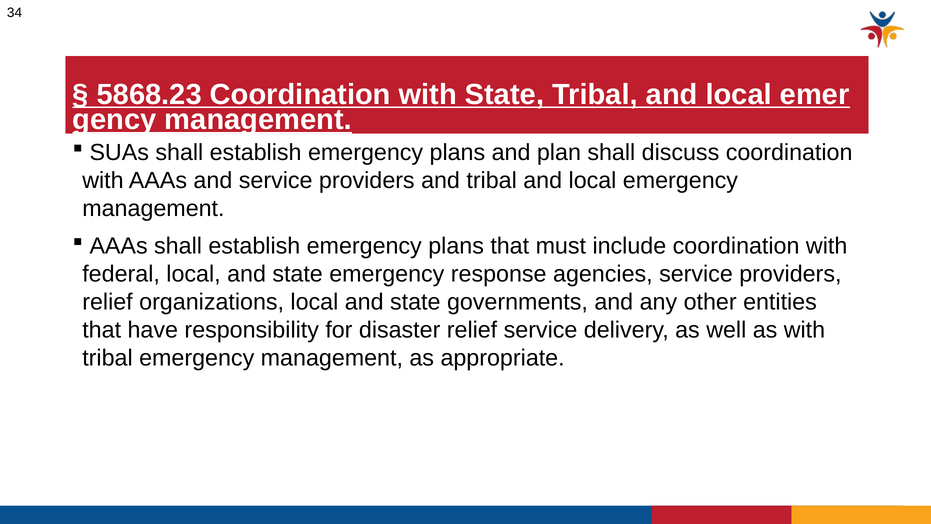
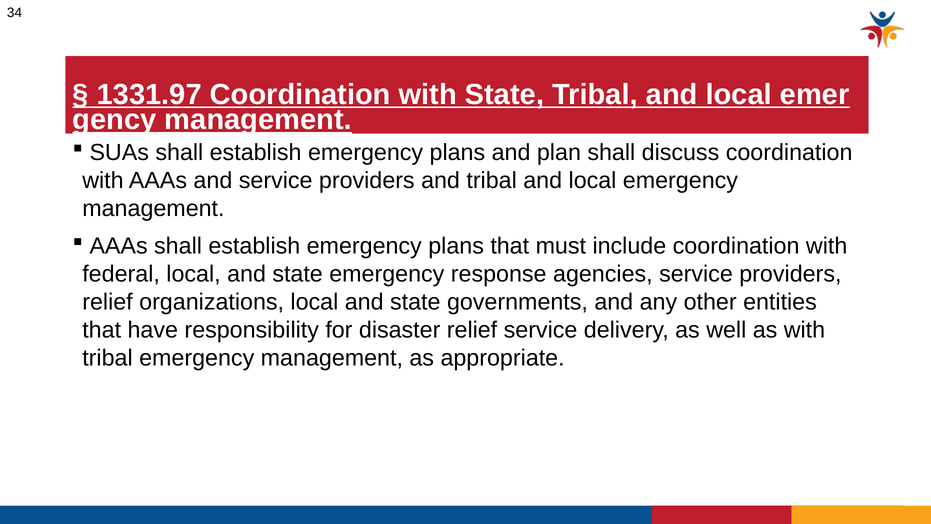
5868.23: 5868.23 -> 1331.97
